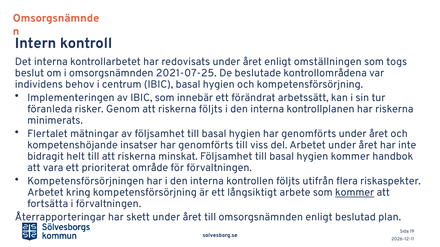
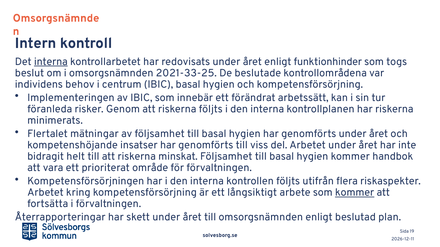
interna at (51, 62) underline: none -> present
omställningen: omställningen -> funktionhinder
2021-07-25: 2021-07-25 -> 2021-33-25
